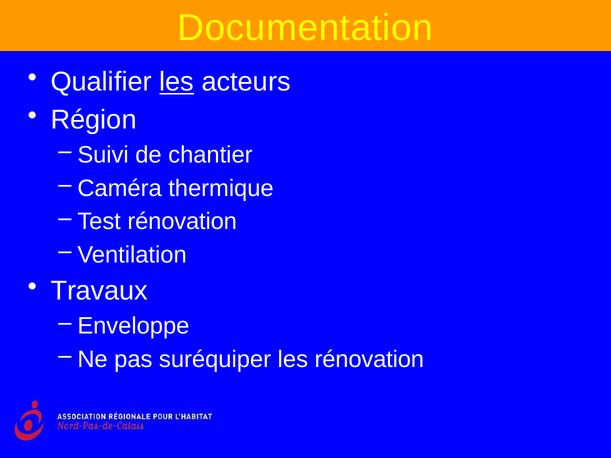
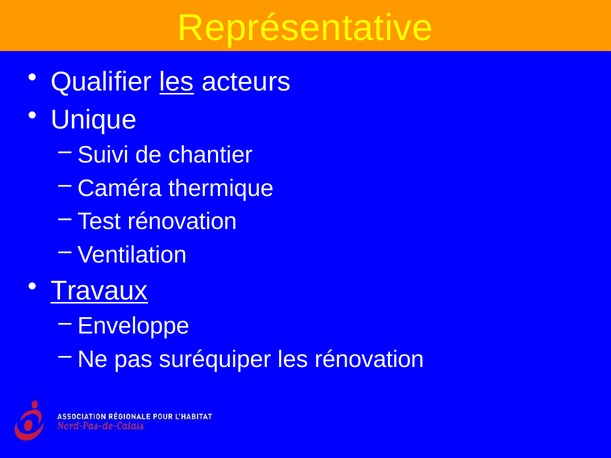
Documentation: Documentation -> Représentative
Région: Région -> Unique
Travaux underline: none -> present
